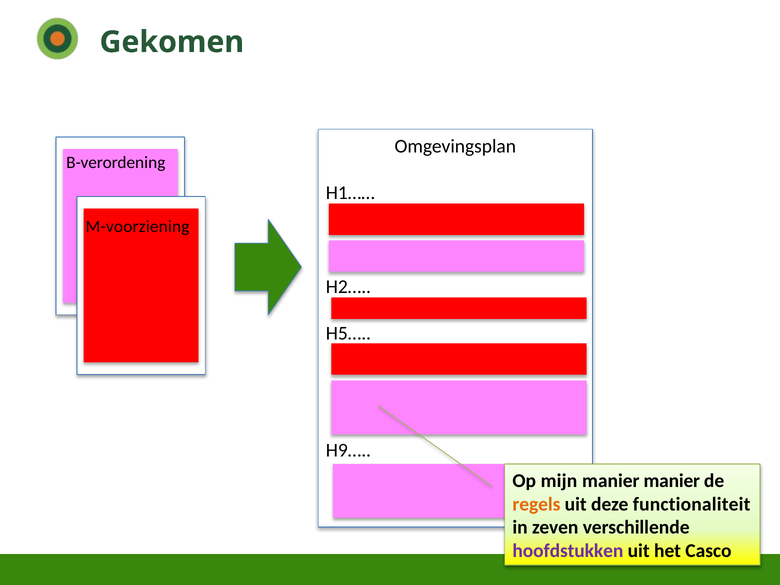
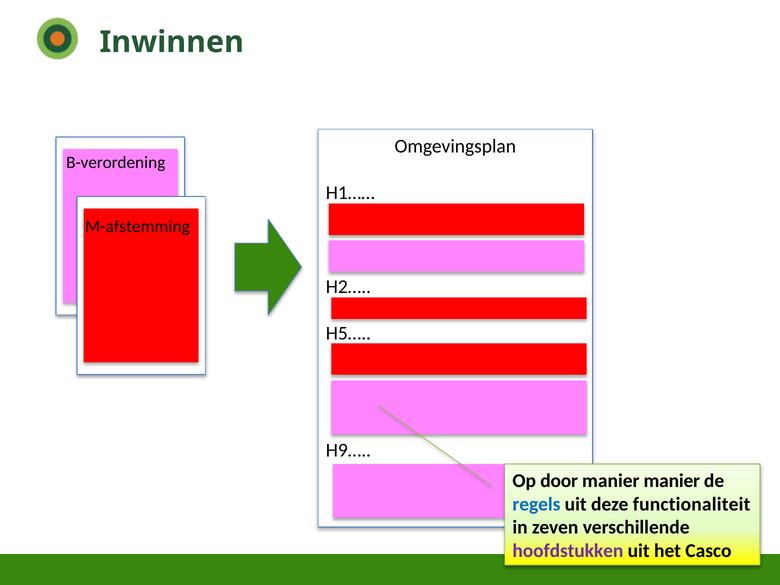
Gekomen: Gekomen -> Inwinnen
M-voorziening: M-voorziening -> M-afstemming
mijn: mijn -> door
regels colour: orange -> blue
